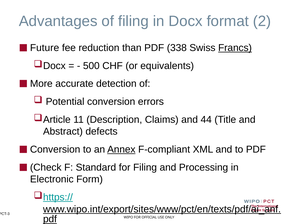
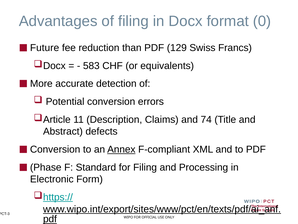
2: 2 -> 0
338: 338 -> 129
Francs underline: present -> none
500: 500 -> 583
44: 44 -> 74
Check: Check -> Phase
